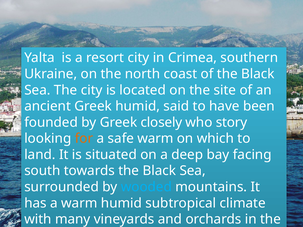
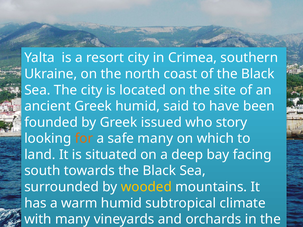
closely: closely -> issued
safe warm: warm -> many
wooded colour: light blue -> yellow
